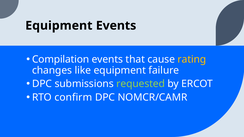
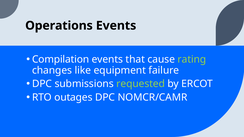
Equipment at (59, 26): Equipment -> Operations
rating colour: yellow -> light green
confirm: confirm -> outages
